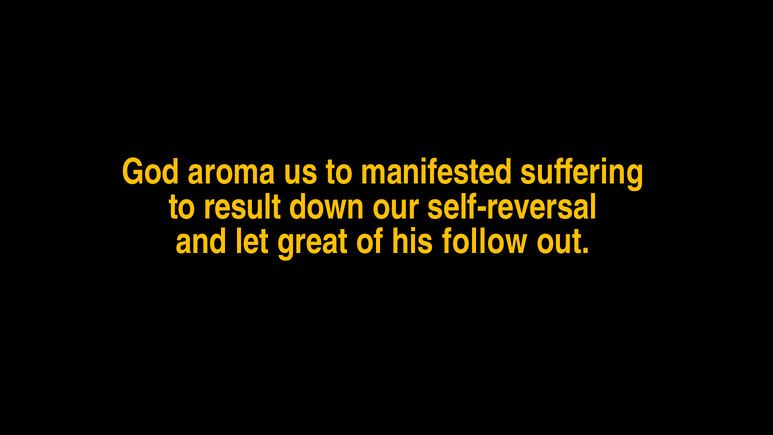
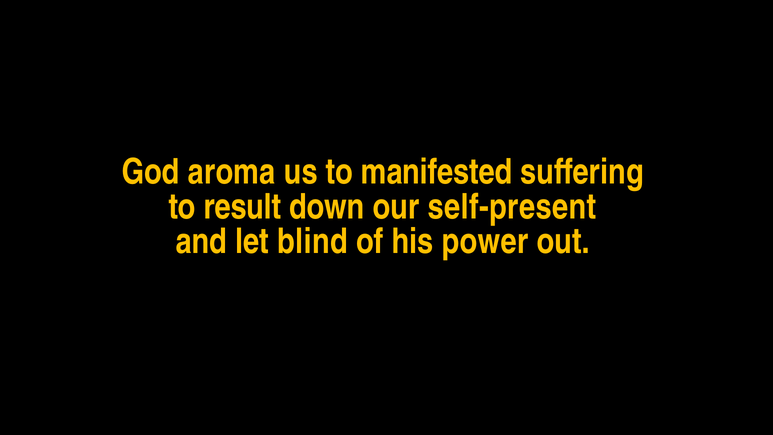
self-reversal: self-reversal -> self-present
great: great -> blind
follow: follow -> power
